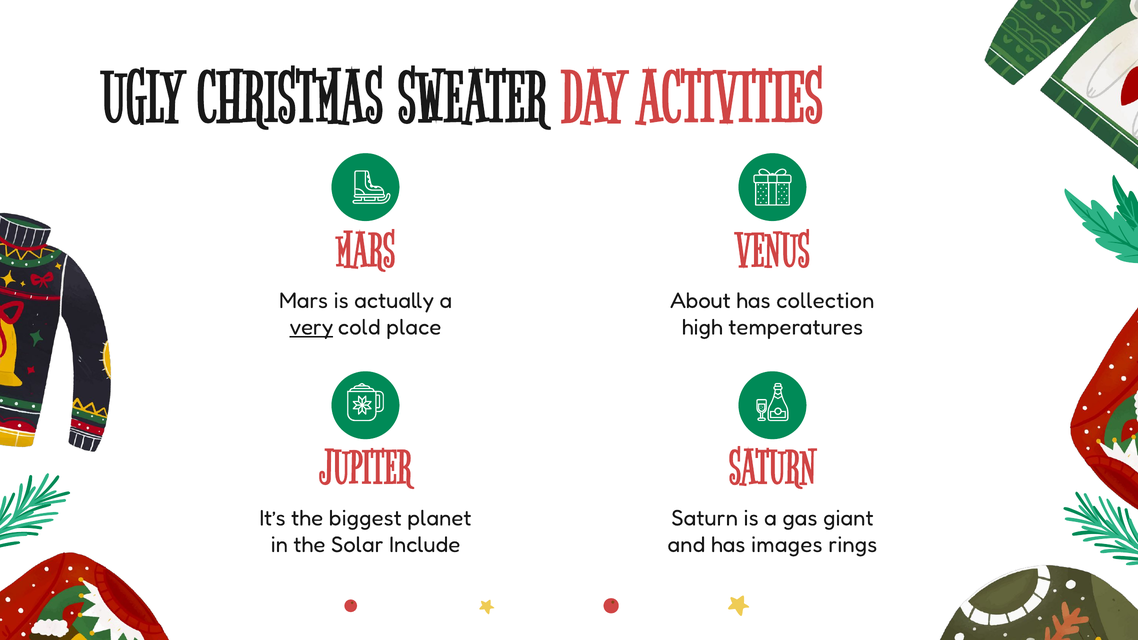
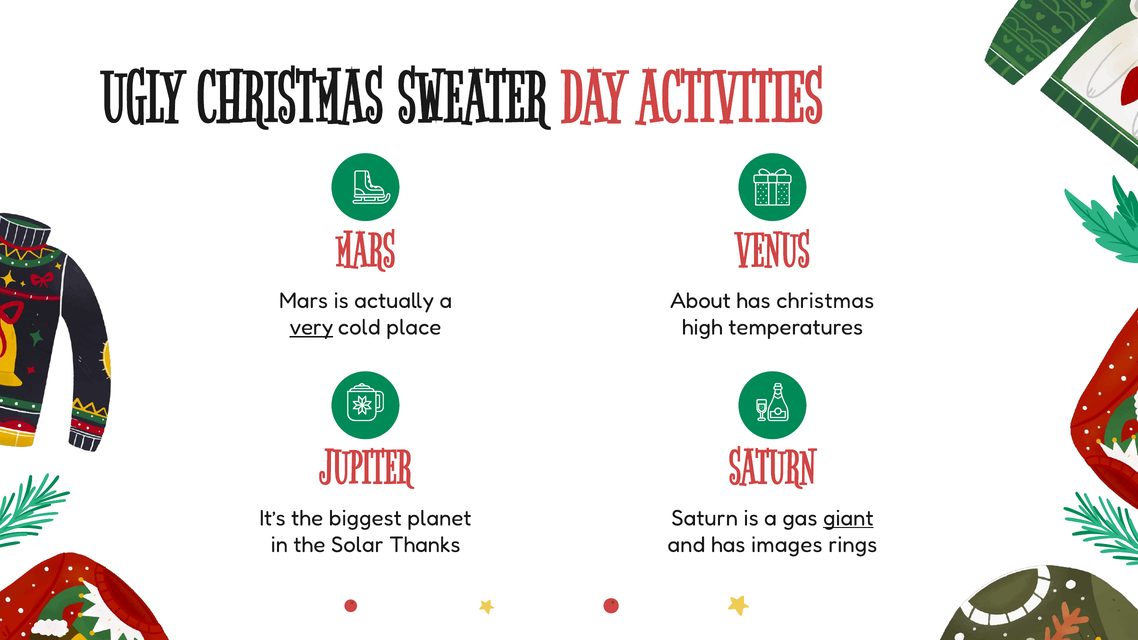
has collection: collection -> christmas
giant underline: none -> present
Include: Include -> Thanks
